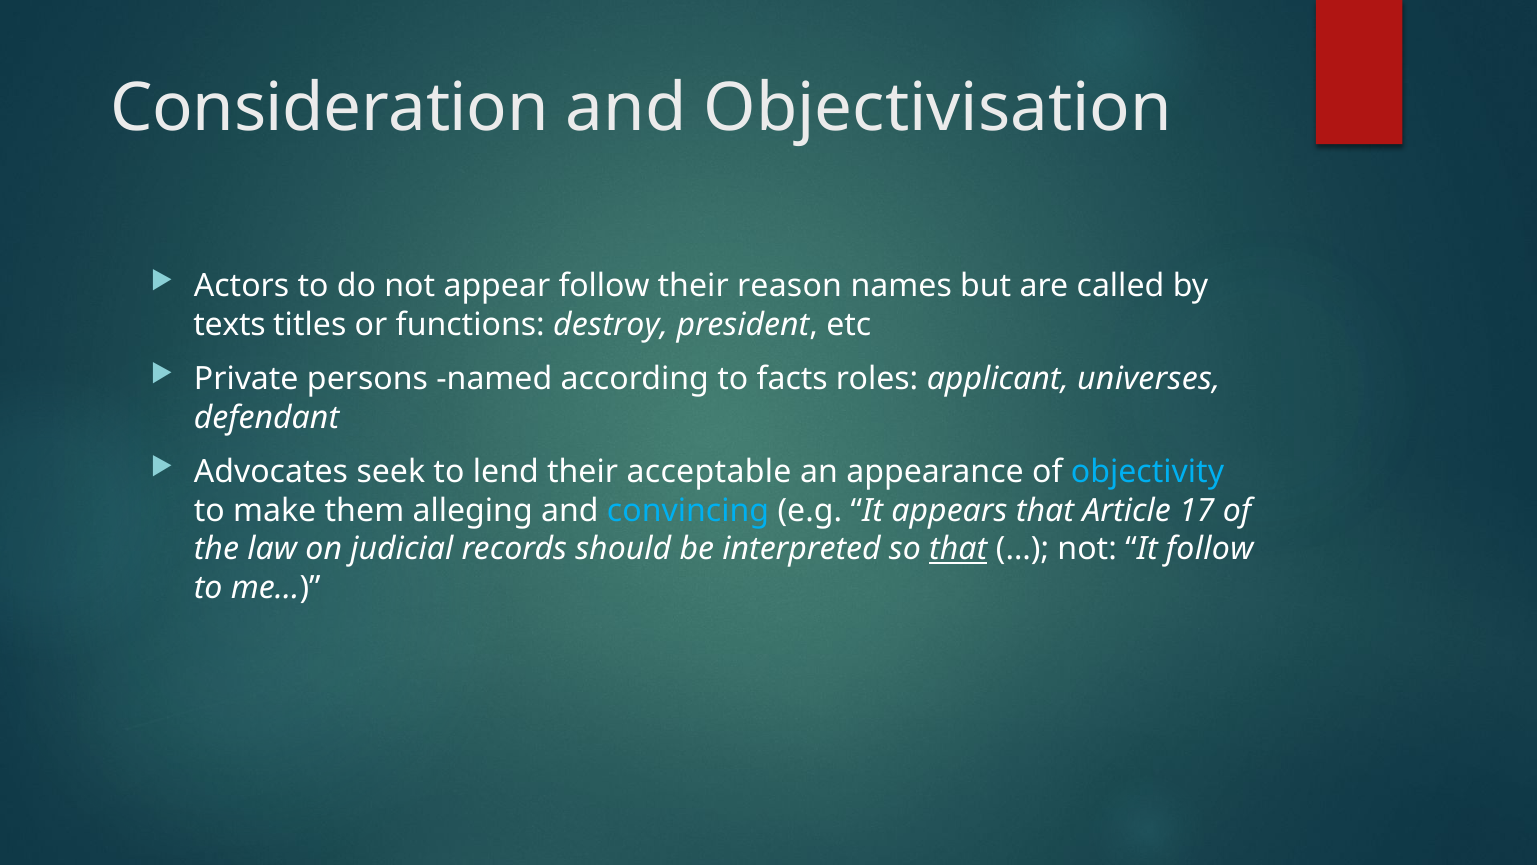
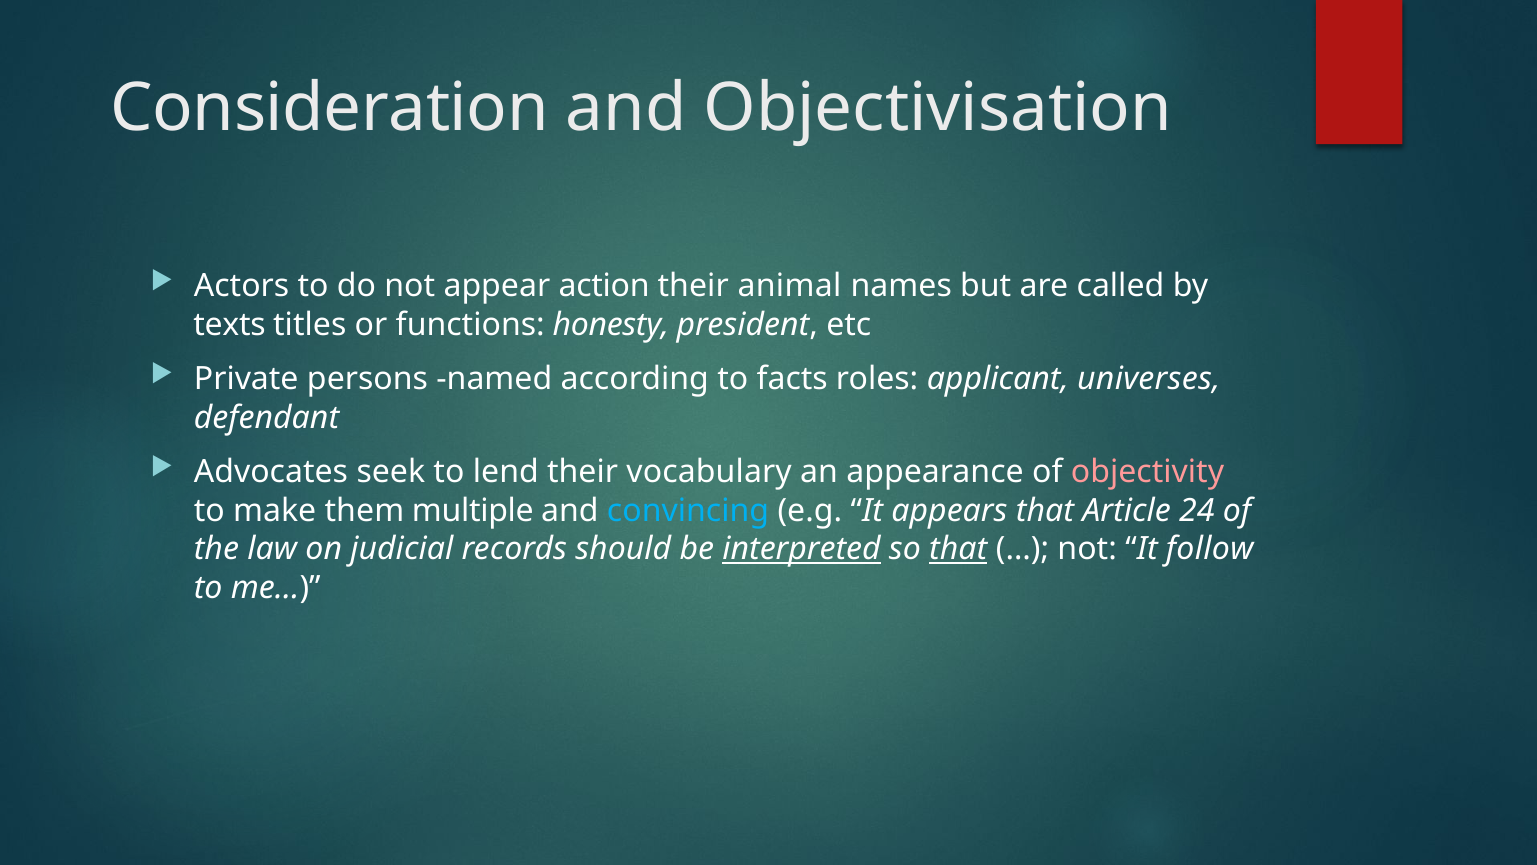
appear follow: follow -> action
reason: reason -> animal
destroy: destroy -> honesty
acceptable: acceptable -> vocabulary
objectivity colour: light blue -> pink
alleging: alleging -> multiple
17: 17 -> 24
interpreted underline: none -> present
